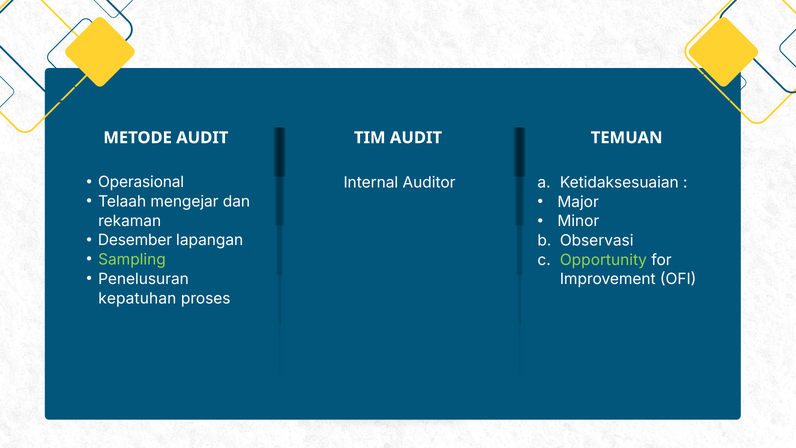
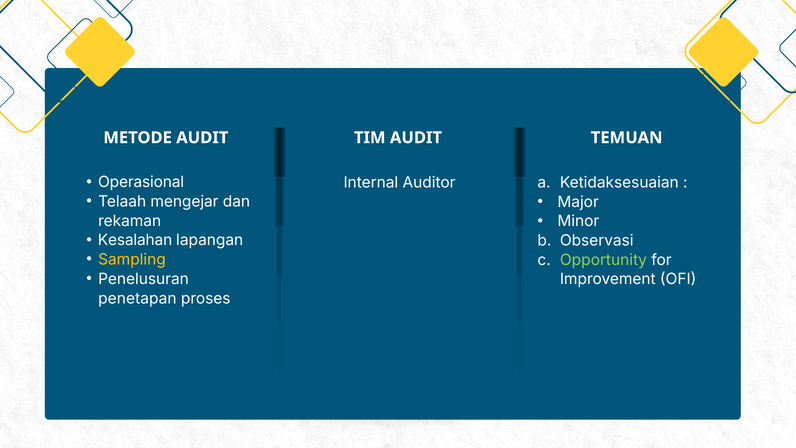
Desember: Desember -> Kesalahan
Sampling colour: light green -> yellow
kepatuhan: kepatuhan -> penetapan
